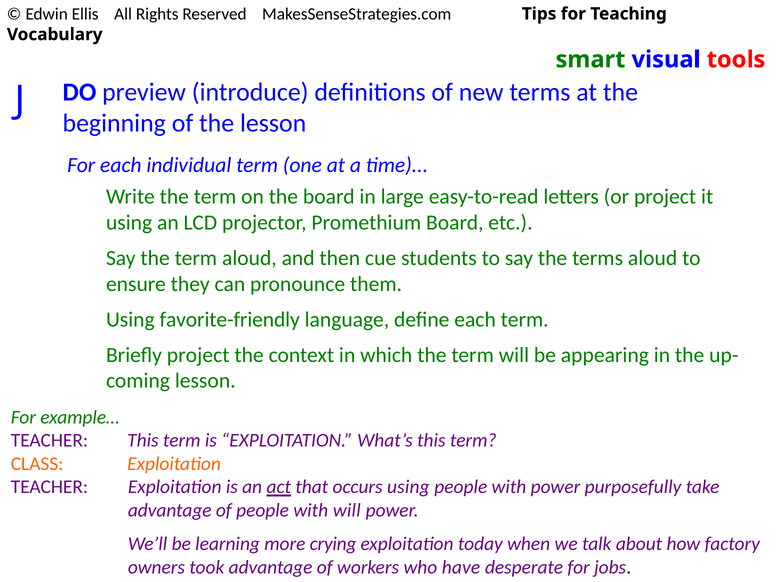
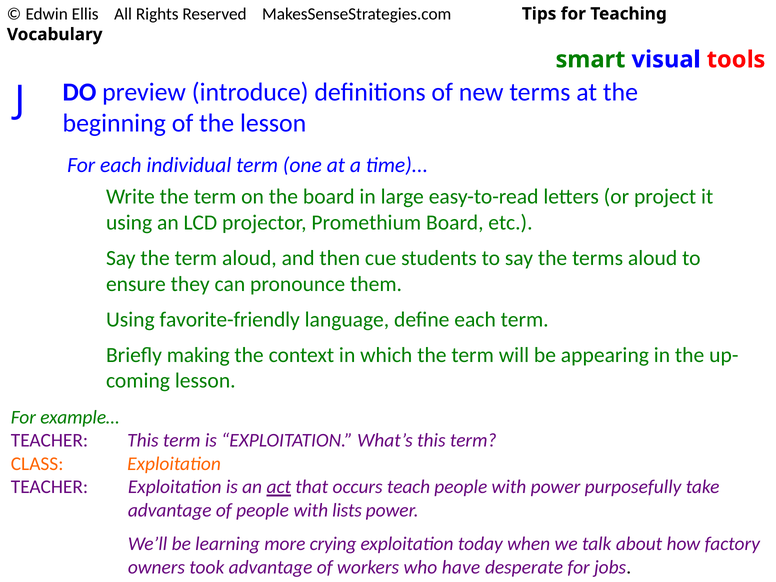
Briefly project: project -> making
occurs using: using -> teach
with will: will -> lists
